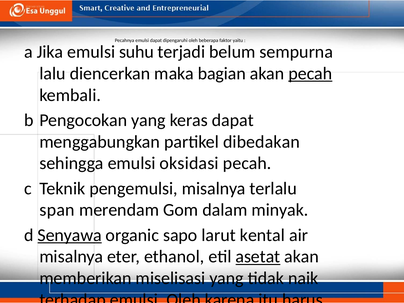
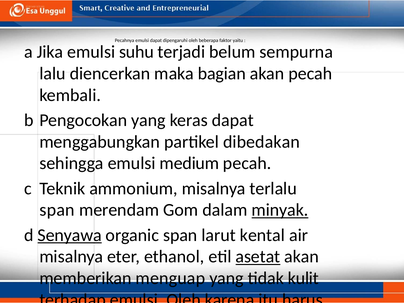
pecah at (310, 74) underline: present -> none
oksidasi: oksidasi -> medium
pengemulsi: pengemulsi -> ammonium
minyak underline: none -> present
organic sapo: sapo -> span
miselisasi: miselisasi -> menguap
naik: naik -> kulit
